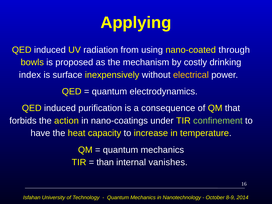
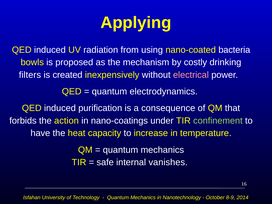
through: through -> bacteria
index: index -> filters
surface: surface -> created
electrical colour: yellow -> pink
than: than -> safe
